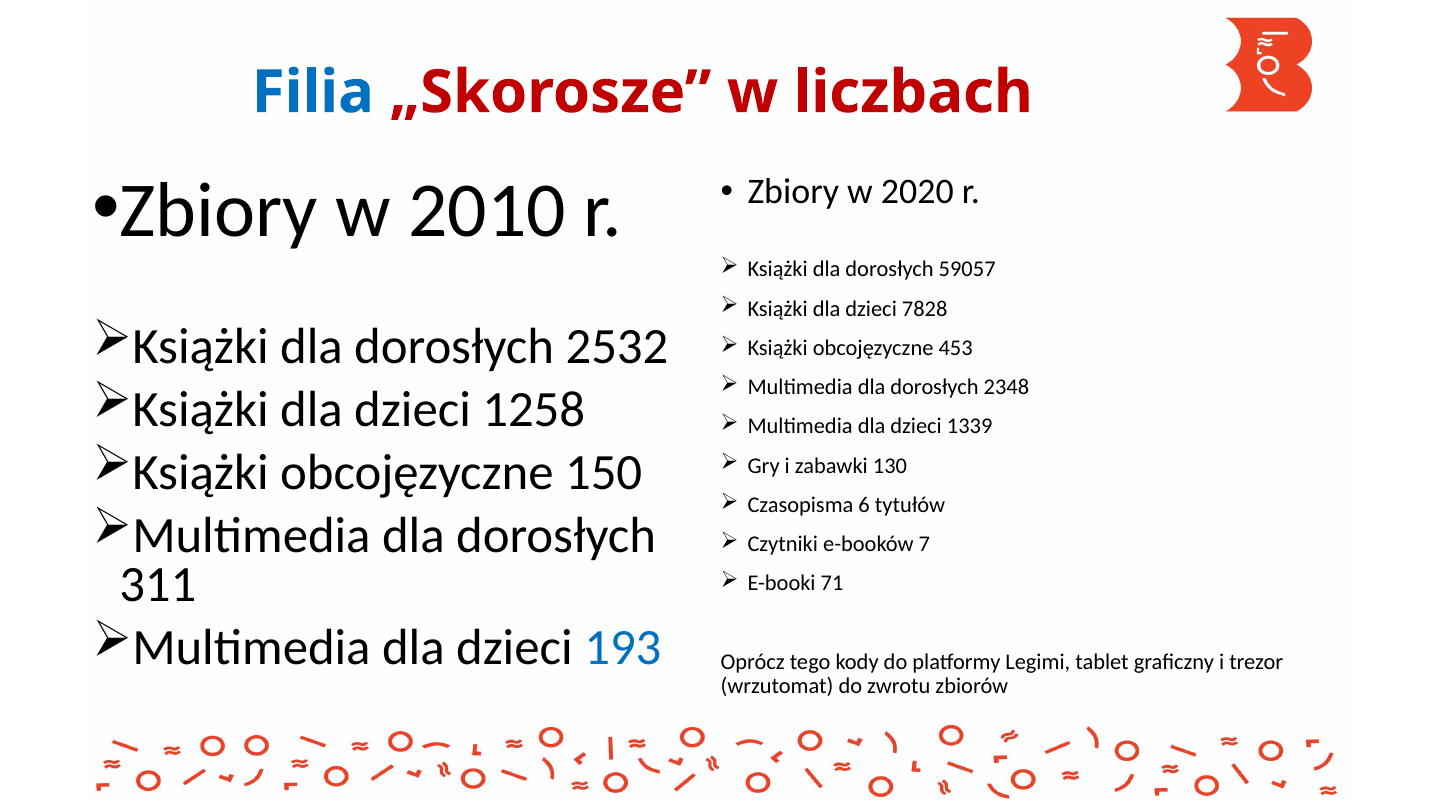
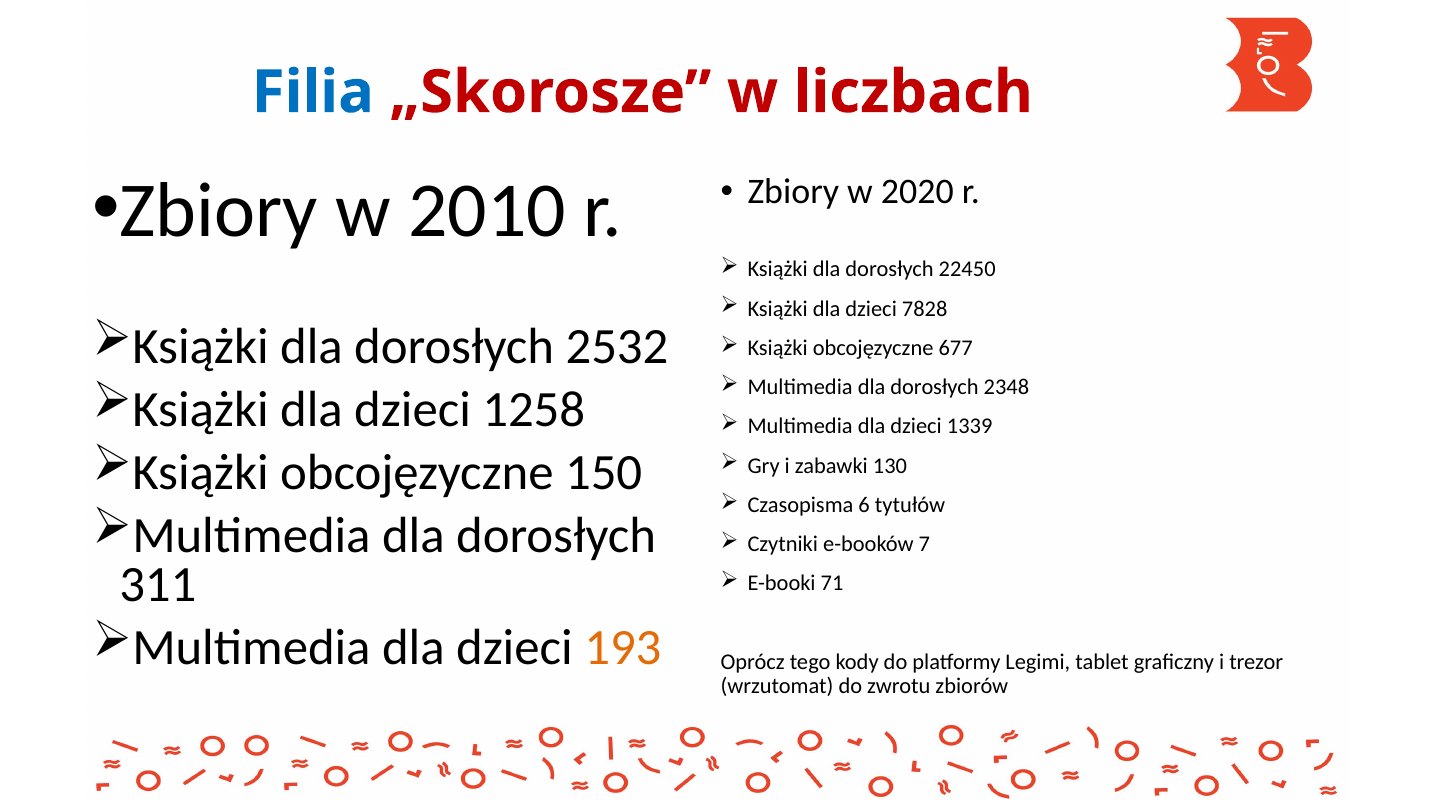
59057: 59057 -> 22450
453: 453 -> 677
193 colour: blue -> orange
